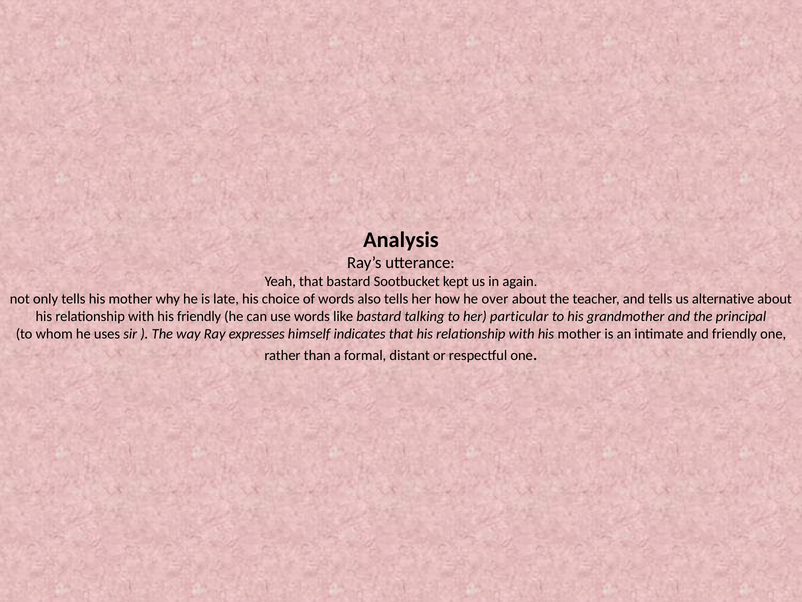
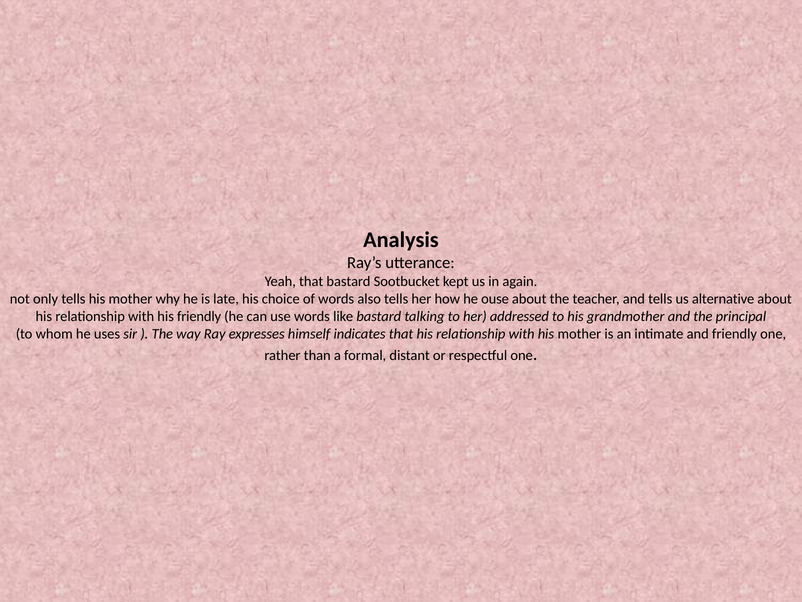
over: over -> ouse
particular: particular -> addressed
